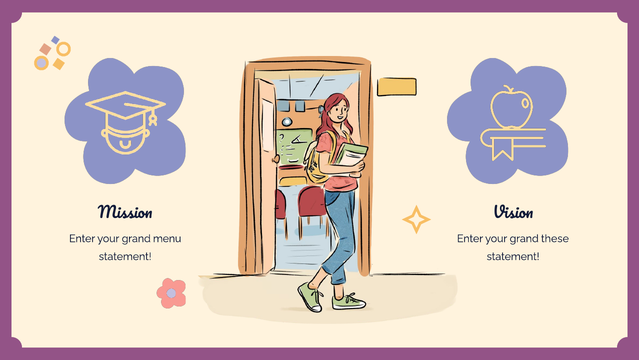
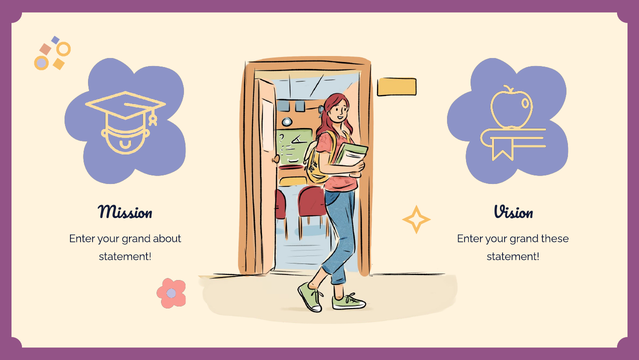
menu: menu -> about
